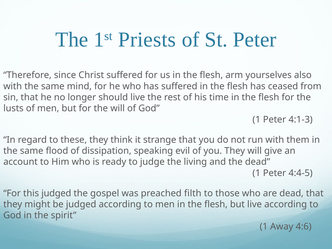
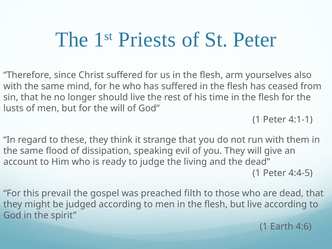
4:1-3: 4:1-3 -> 4:1-1
this judged: judged -> prevail
Away: Away -> Earth
